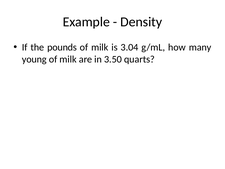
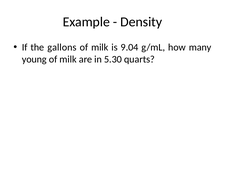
pounds: pounds -> gallons
3.04: 3.04 -> 9.04
3.50: 3.50 -> 5.30
